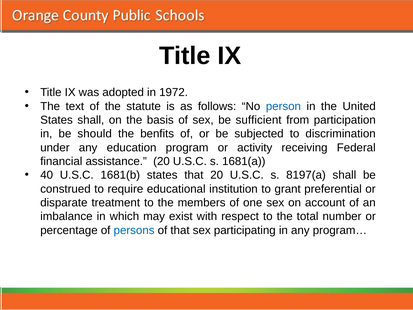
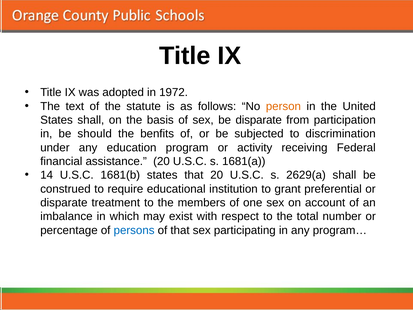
person colour: blue -> orange
be sufficient: sufficient -> disparate
40: 40 -> 14
8197(a: 8197(a -> 2629(a
